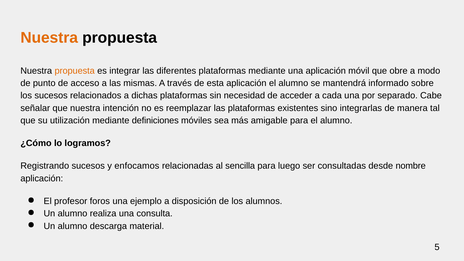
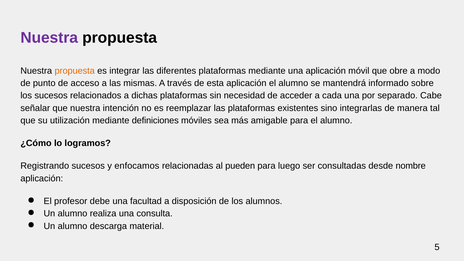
Nuestra at (49, 38) colour: orange -> purple
sencilla: sencilla -> pueden
foros: foros -> debe
ejemplo: ejemplo -> facultad
